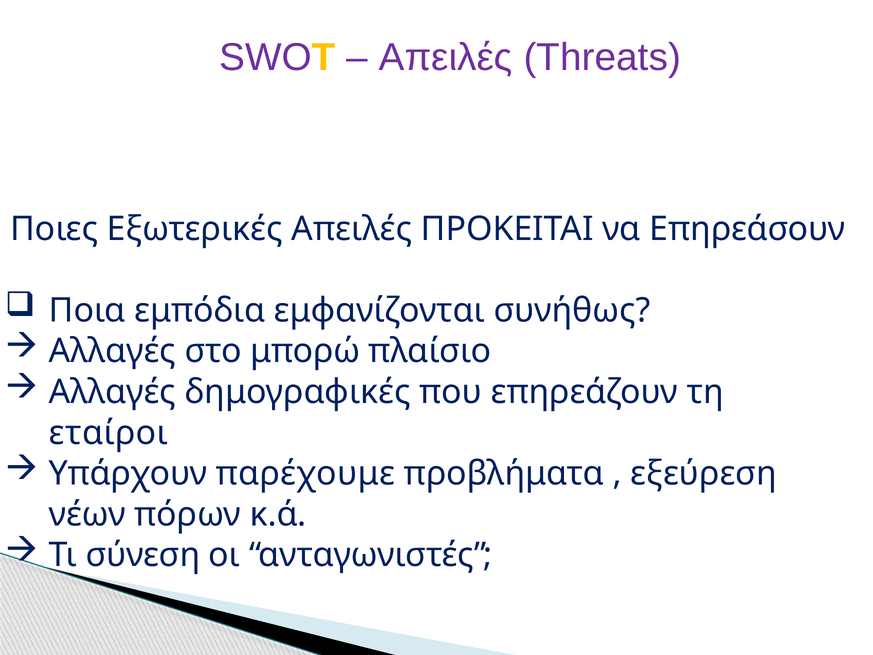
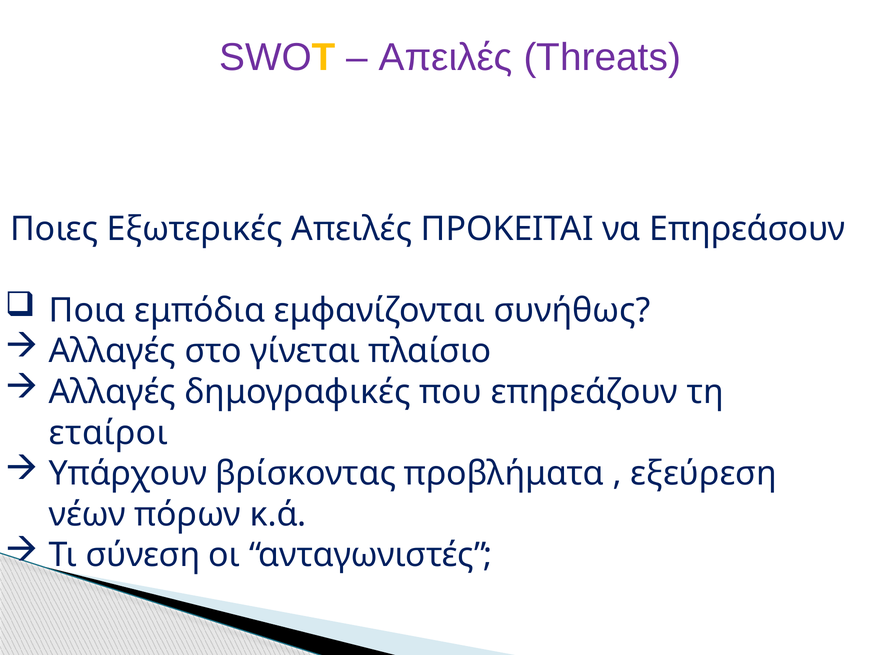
μπορώ: μπορώ -> γίνεται
παρέχουμε: παρέχουμε -> βρίσκοντας
